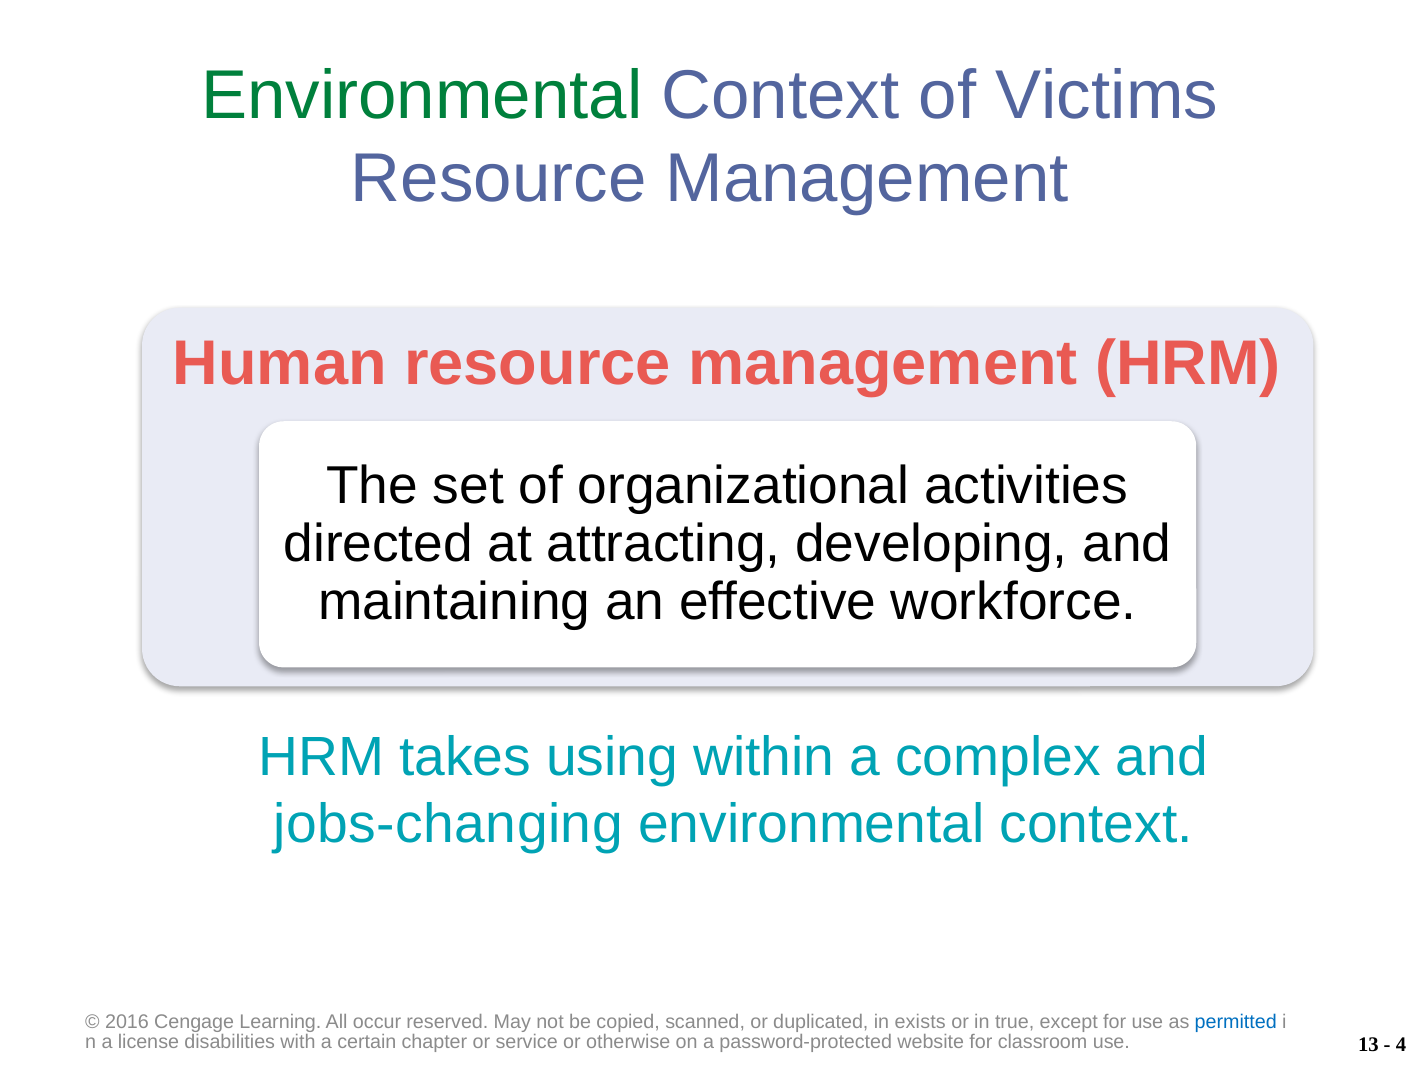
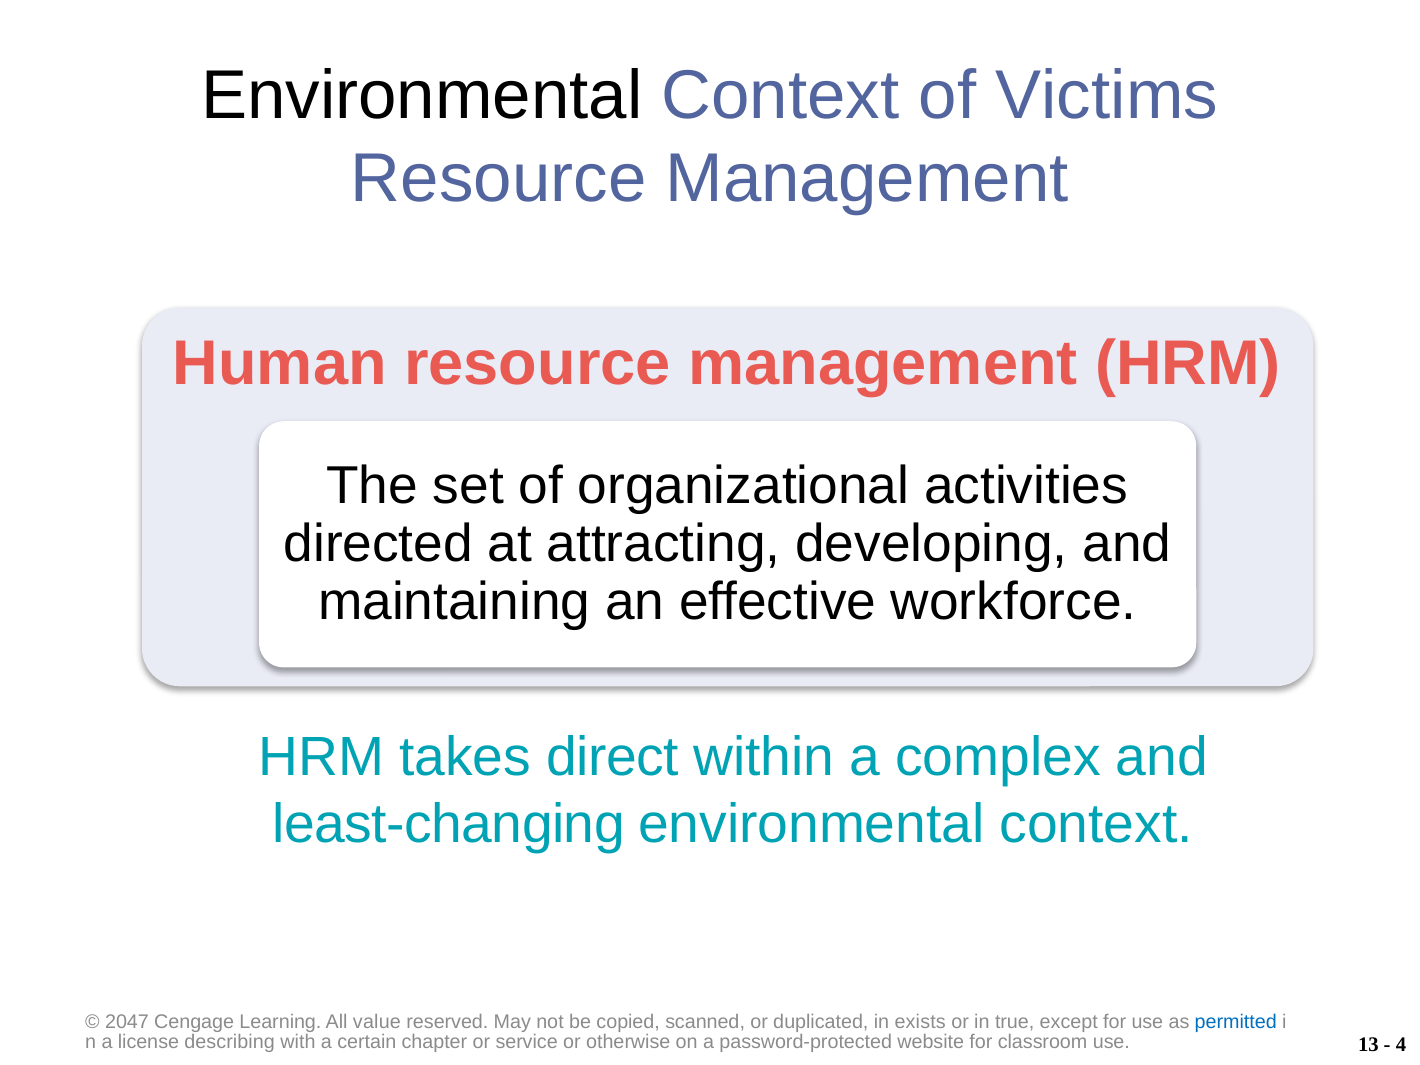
Environmental at (422, 96) colour: green -> black
using: using -> direct
jobs-changing: jobs-changing -> least-changing
2016: 2016 -> 2047
occur: occur -> value
disabilities: disabilities -> describing
